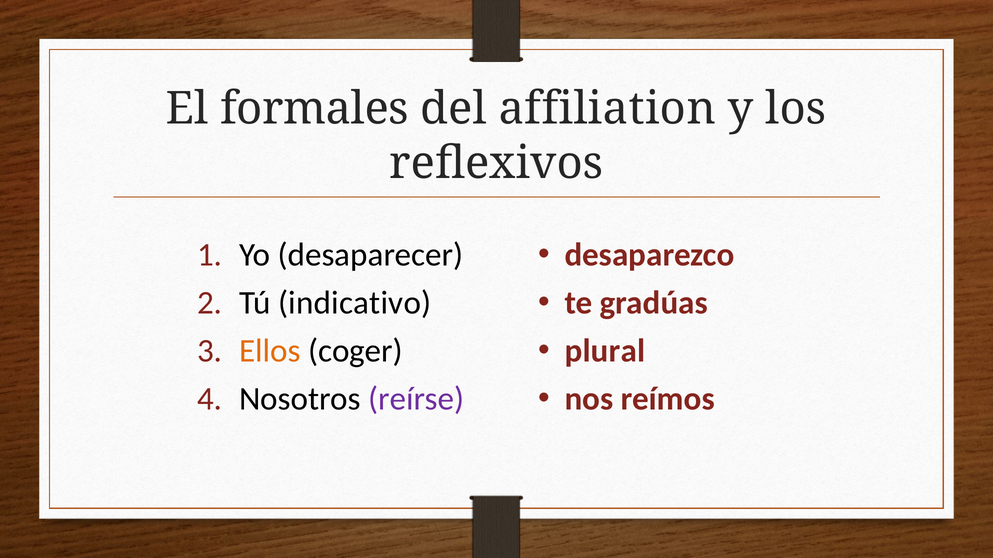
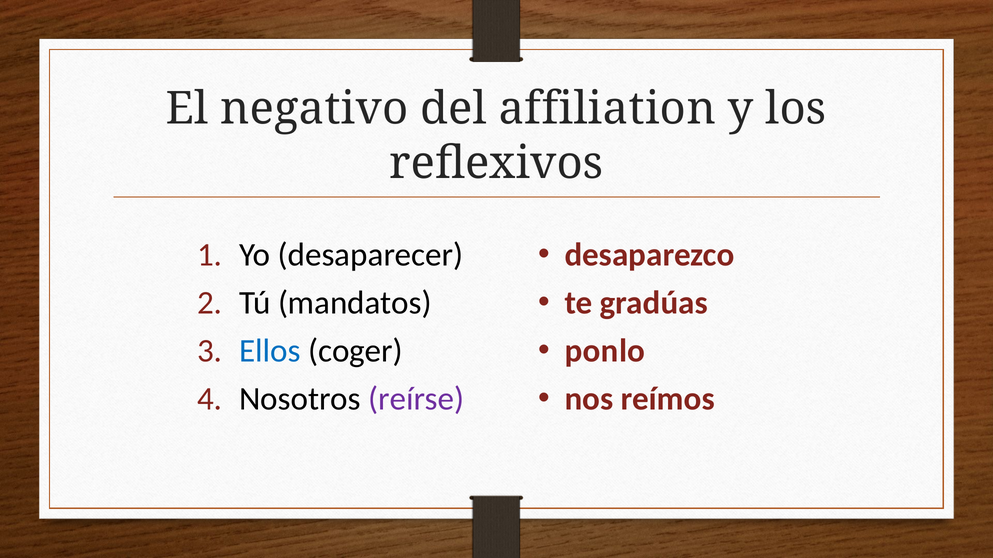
formales: formales -> negativo
indicativo: indicativo -> mandatos
plural: plural -> ponlo
Ellos colour: orange -> blue
